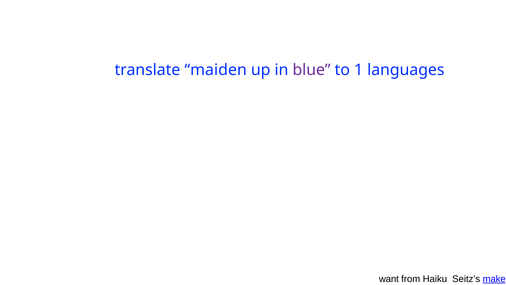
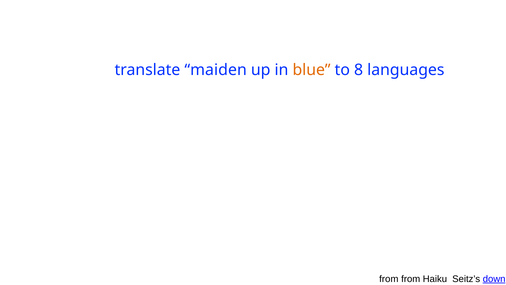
blue colour: purple -> orange
1: 1 -> 8
want at (389, 278): want -> from
make: make -> down
